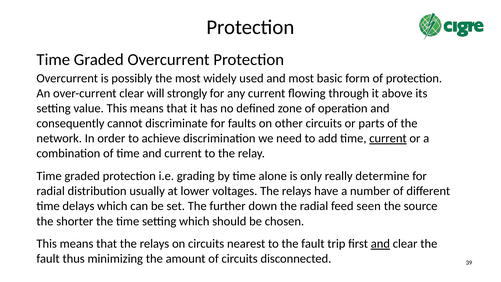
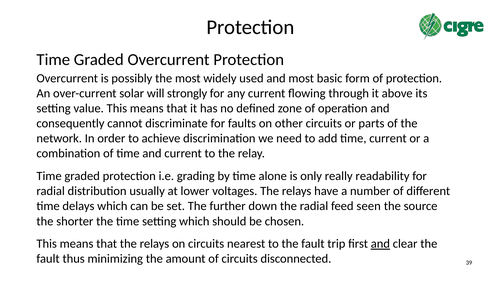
over-current clear: clear -> solar
current at (388, 138) underline: present -> none
determine: determine -> readability
